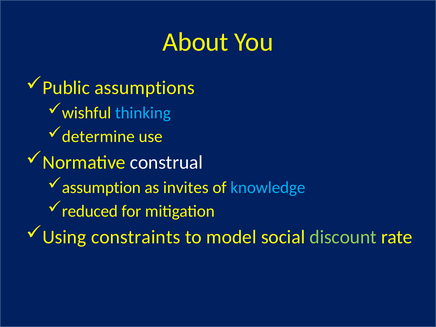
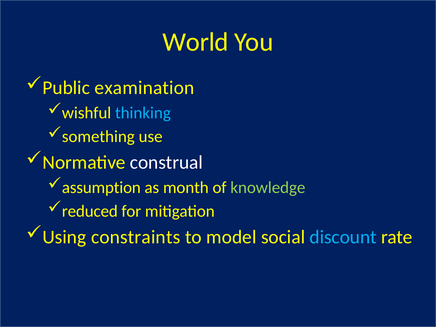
About: About -> World
assumptions: assumptions -> examination
determine: determine -> something
invites: invites -> month
knowledge colour: light blue -> light green
discount colour: light green -> light blue
